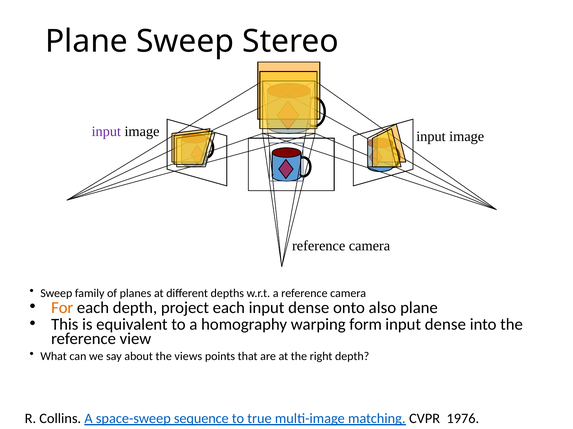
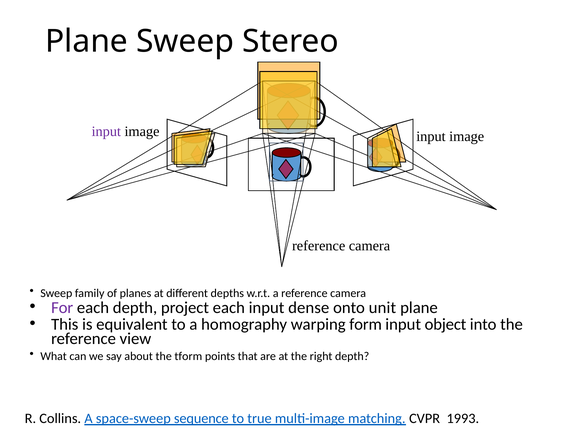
For colour: orange -> purple
also: also -> unit
dense at (445, 325): dense -> object
views: views -> tform
1976: 1976 -> 1993
